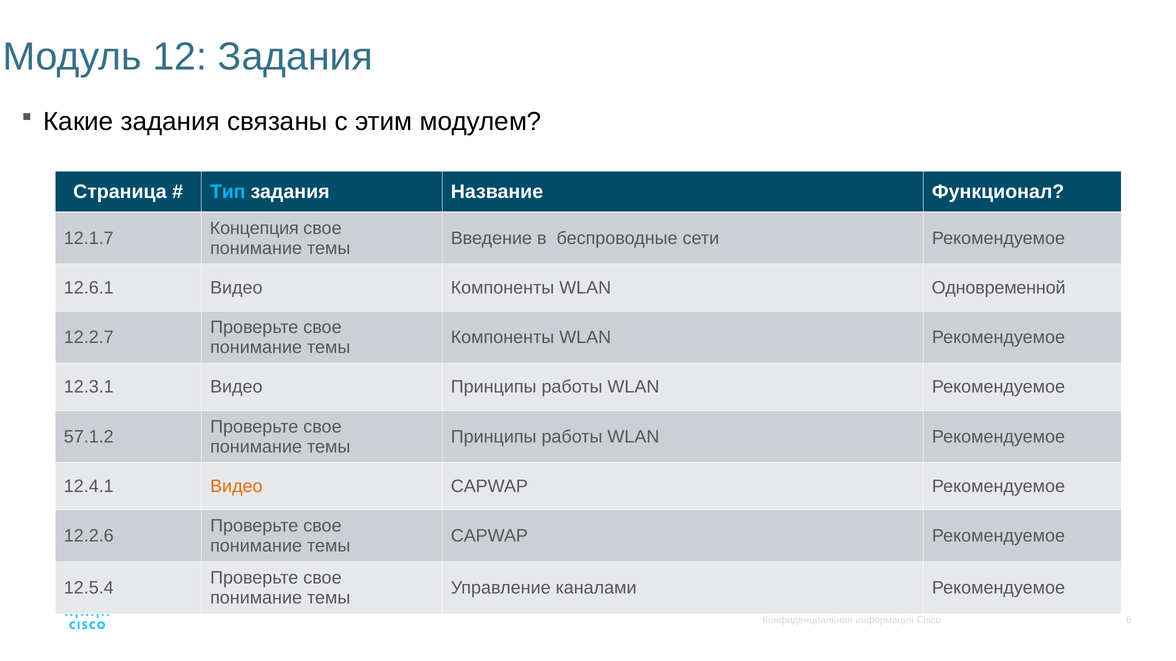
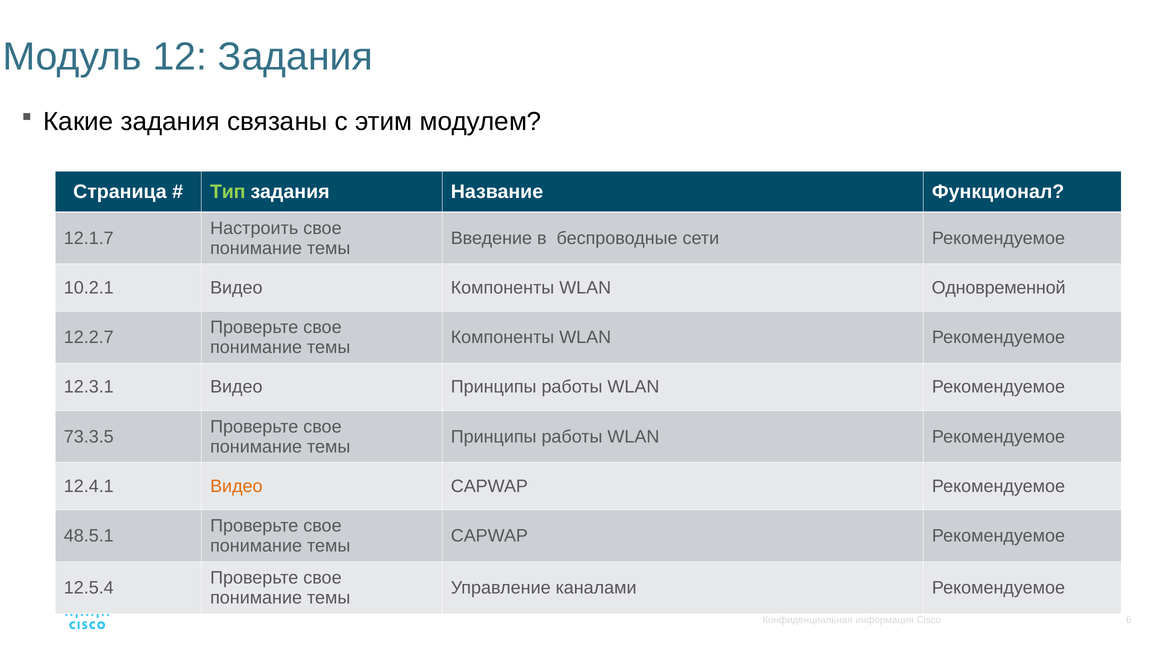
Тип colour: light blue -> light green
Концепция: Концепция -> Настроить
12.6.1: 12.6.1 -> 10.2.1
57.1.2: 57.1.2 -> 73.3.5
12.2.6: 12.2.6 -> 48.5.1
